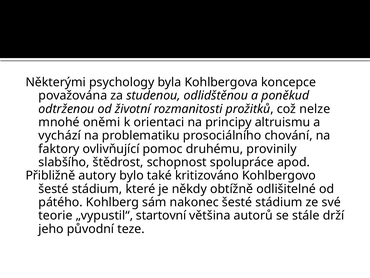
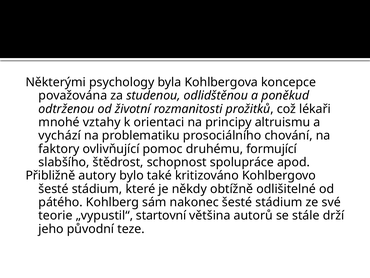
nelze: nelze -> lékaři
oněmi: oněmi -> vztahy
provinily: provinily -> formující
